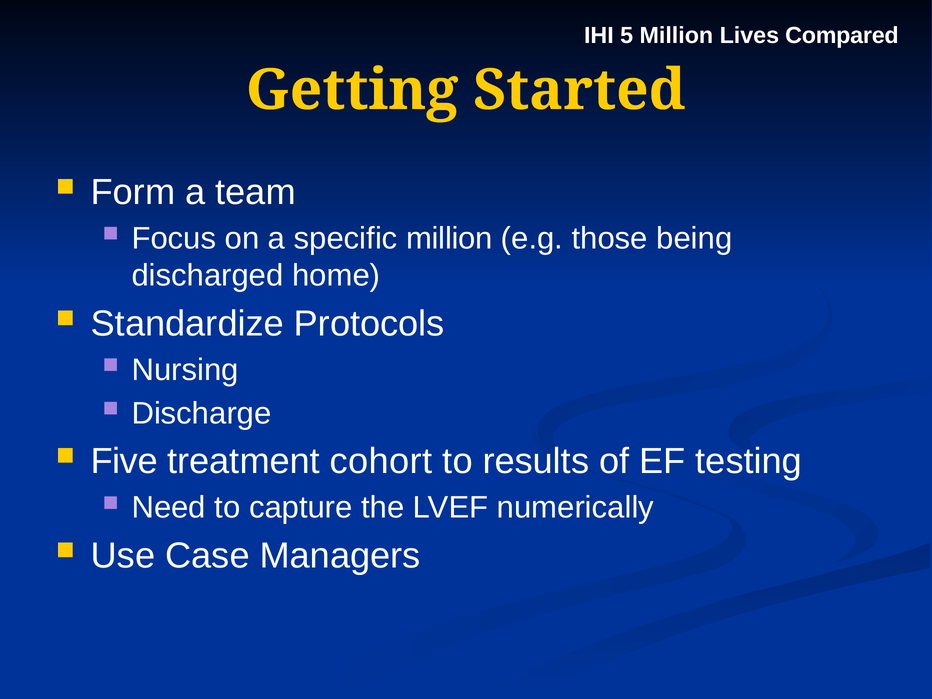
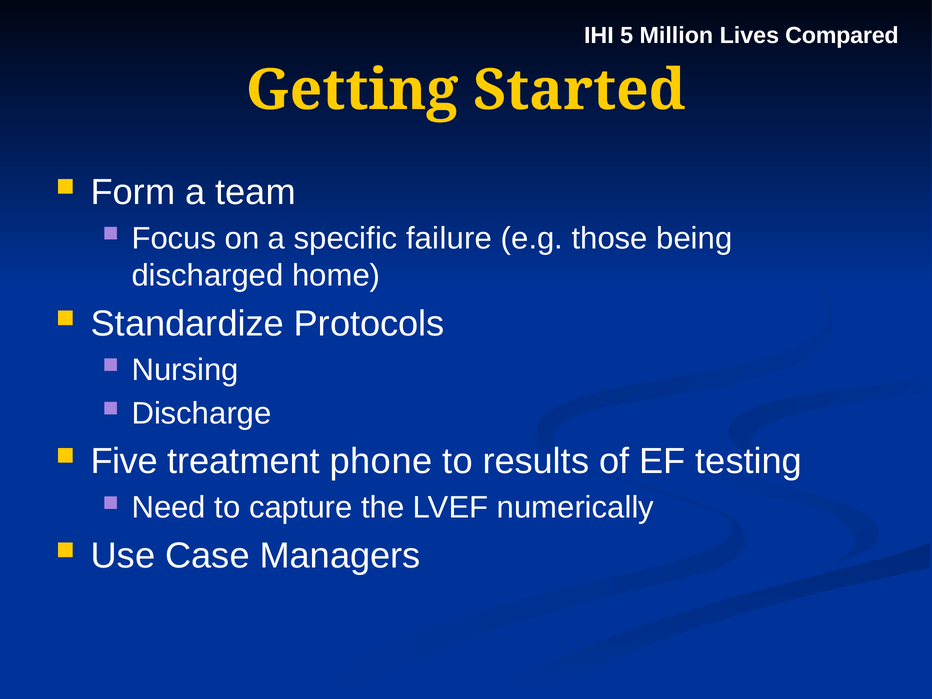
specific million: million -> failure
cohort: cohort -> phone
